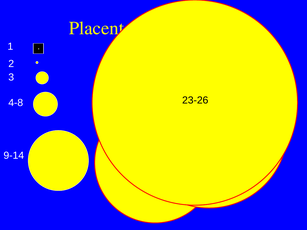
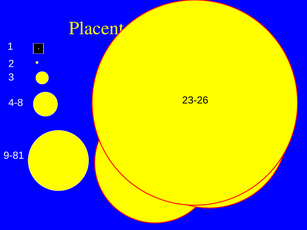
9-14: 9-14 -> 9-81
